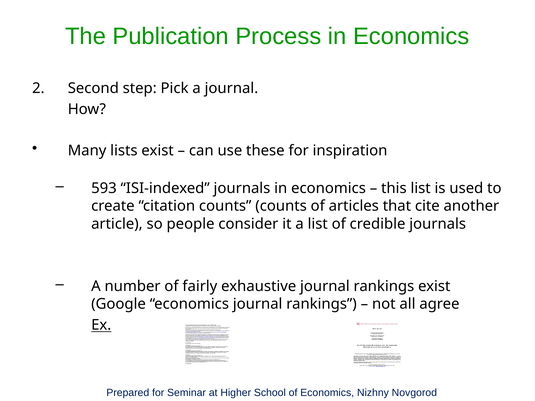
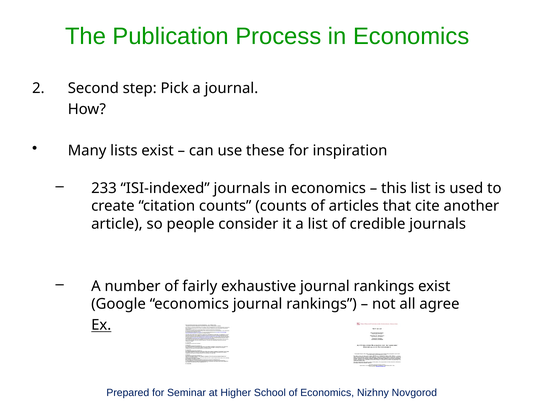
593: 593 -> 233
